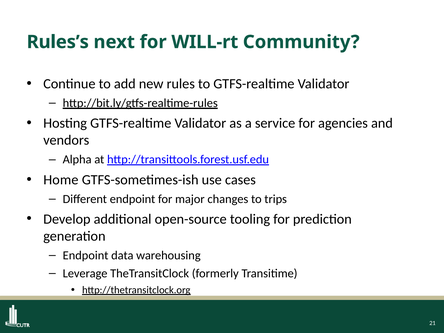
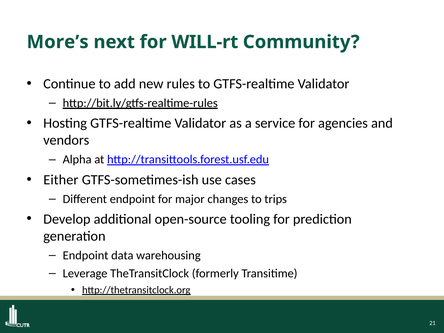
Rules’s: Rules’s -> More’s
Home: Home -> Either
